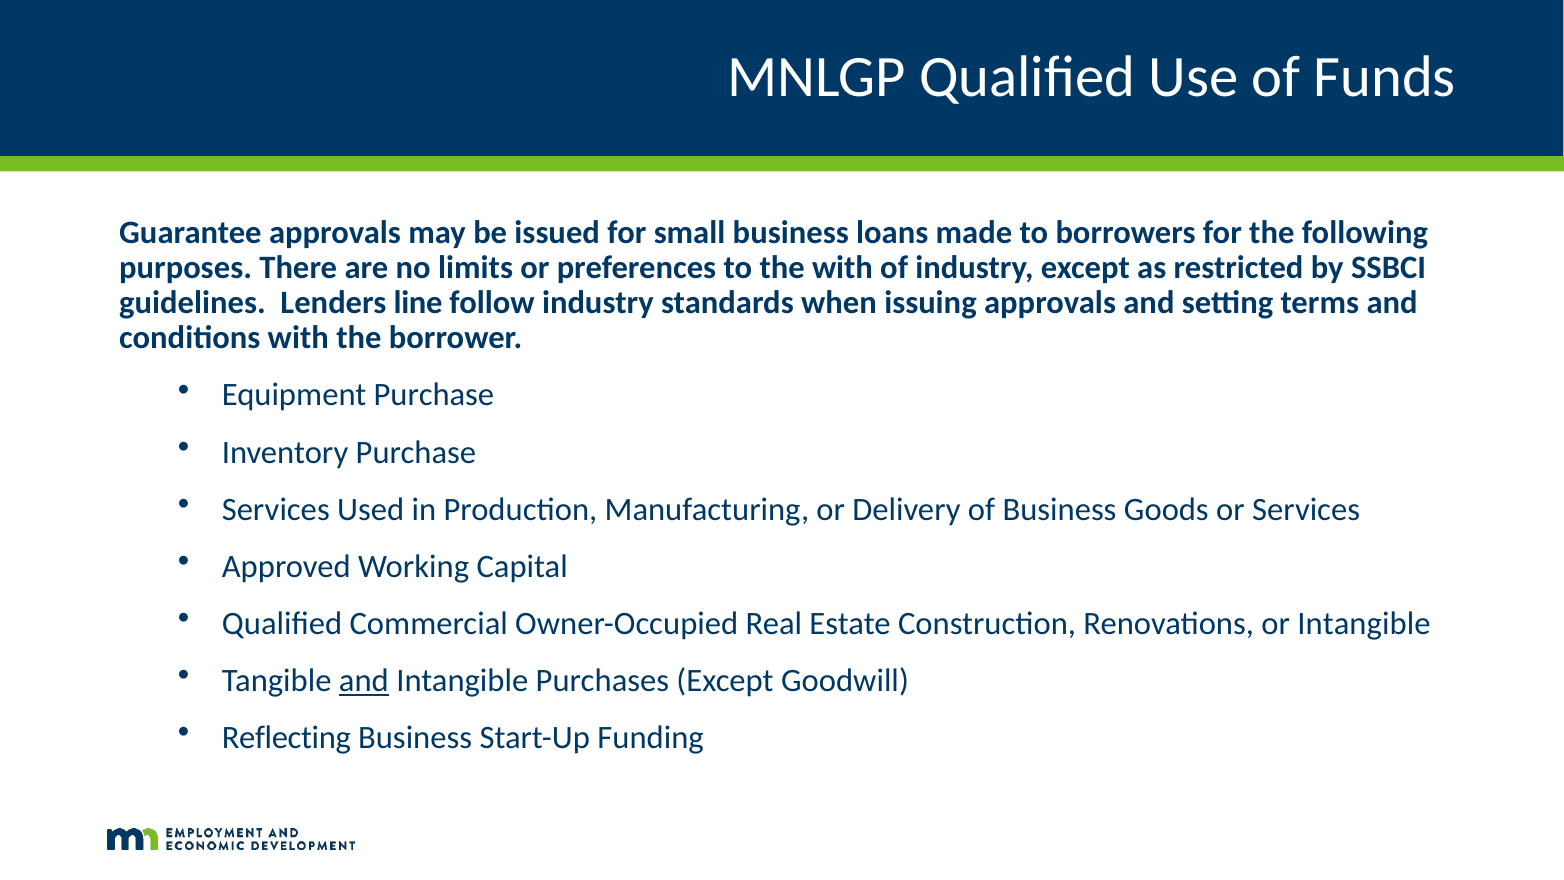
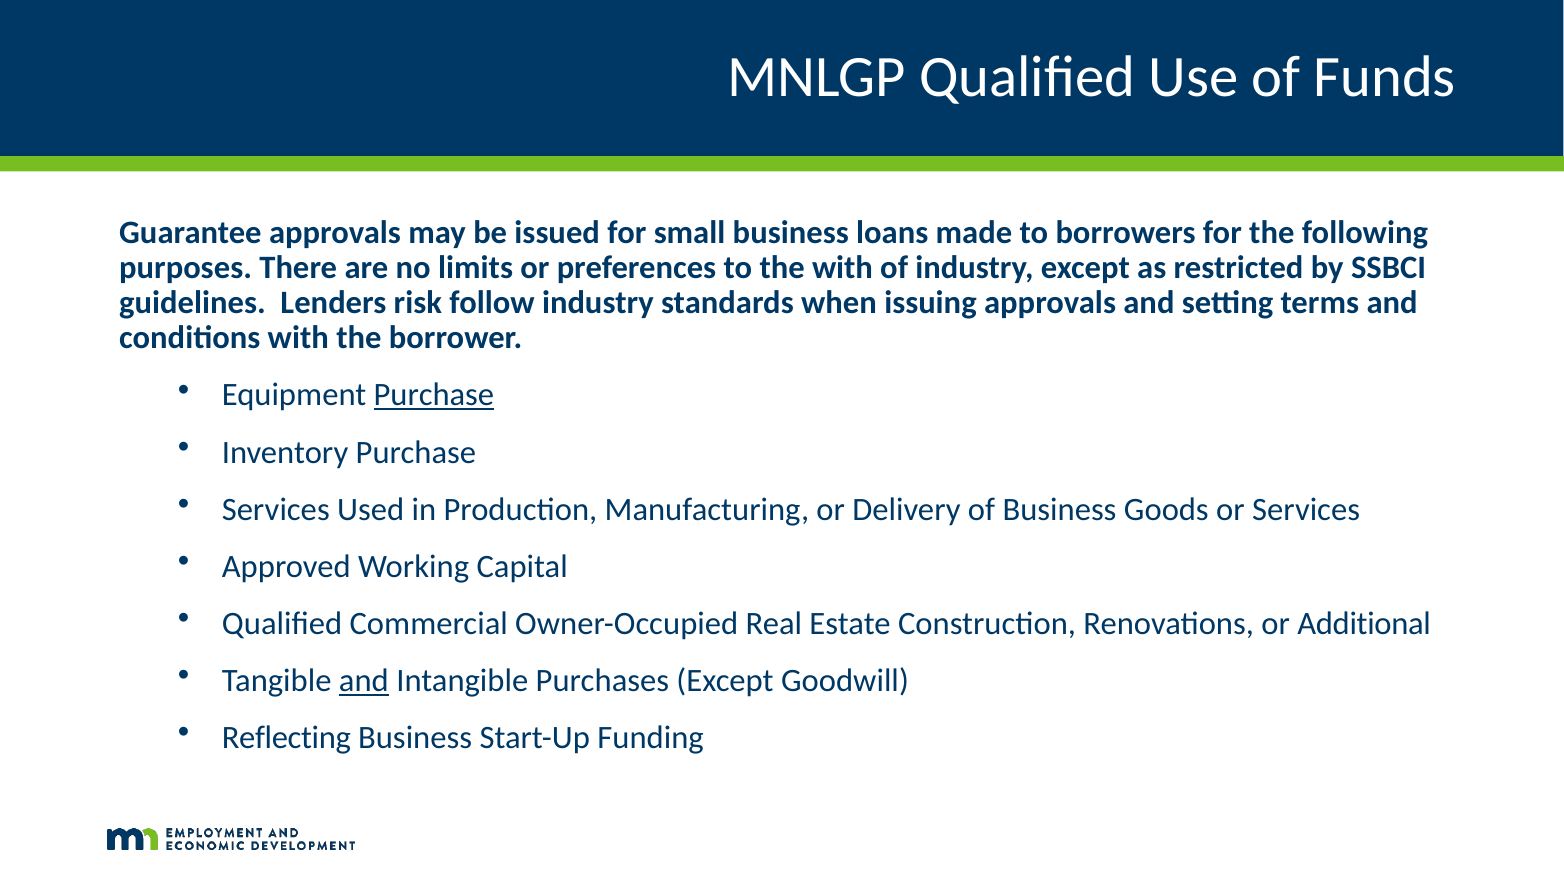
line: line -> risk
Purchase at (434, 395) underline: none -> present
or Intangible: Intangible -> Additional
